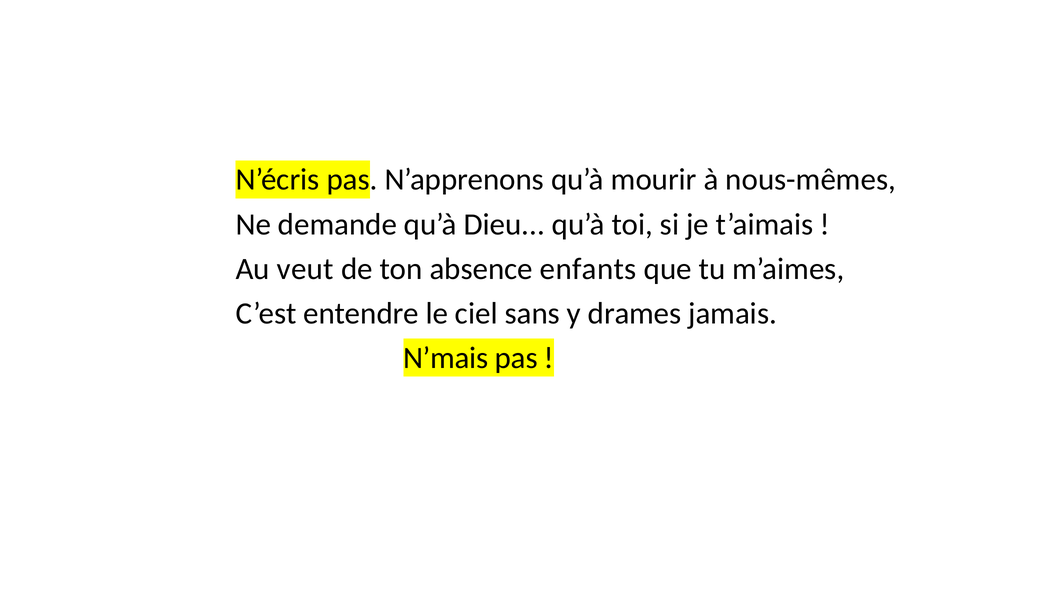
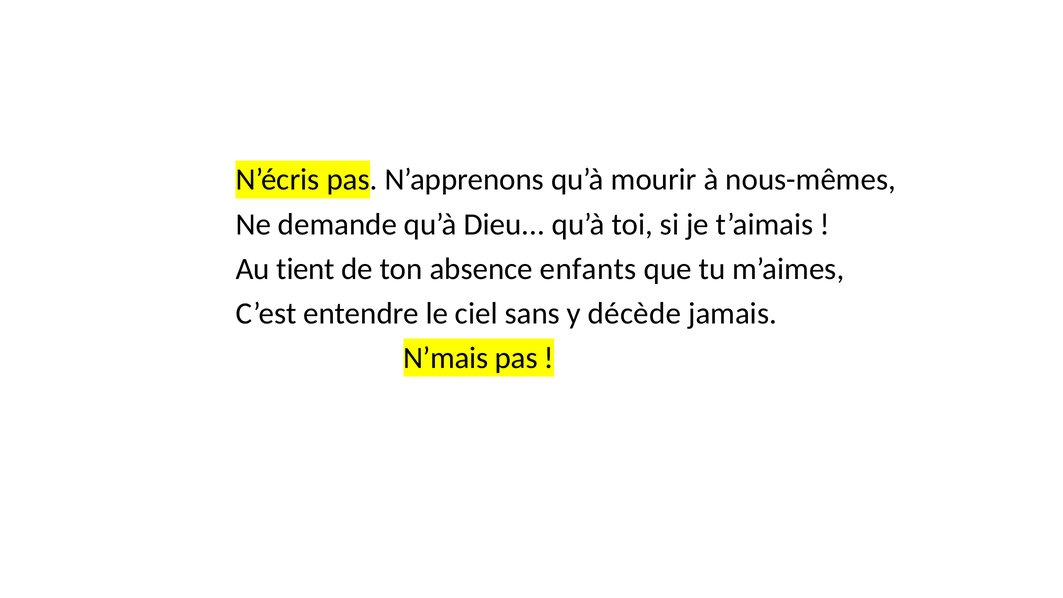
veut: veut -> tient
drames: drames -> décède
